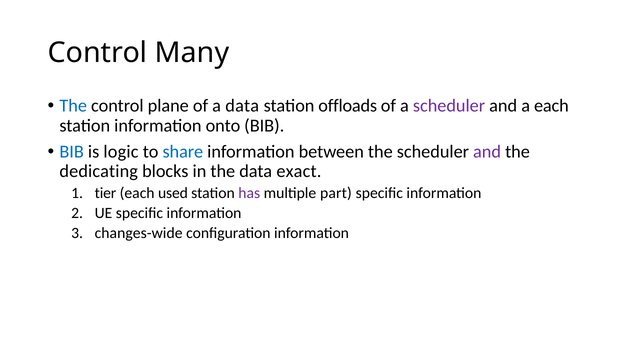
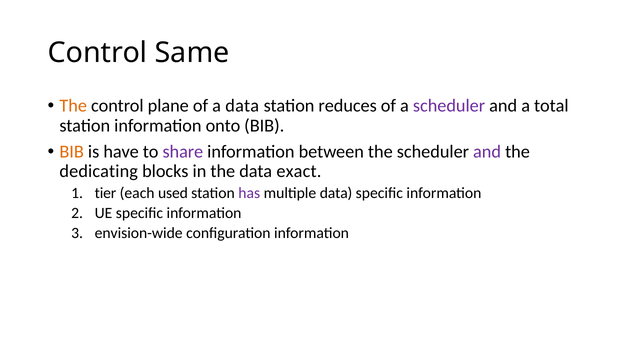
Many: Many -> Same
The at (73, 106) colour: blue -> orange
offloads: offloads -> reduces
a each: each -> total
BIB at (72, 152) colour: blue -> orange
logic: logic -> have
share colour: blue -> purple
multiple part: part -> data
changes-wide: changes-wide -> envision-wide
